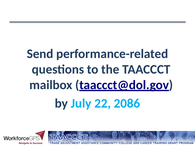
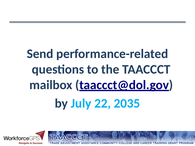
2086: 2086 -> 2035
